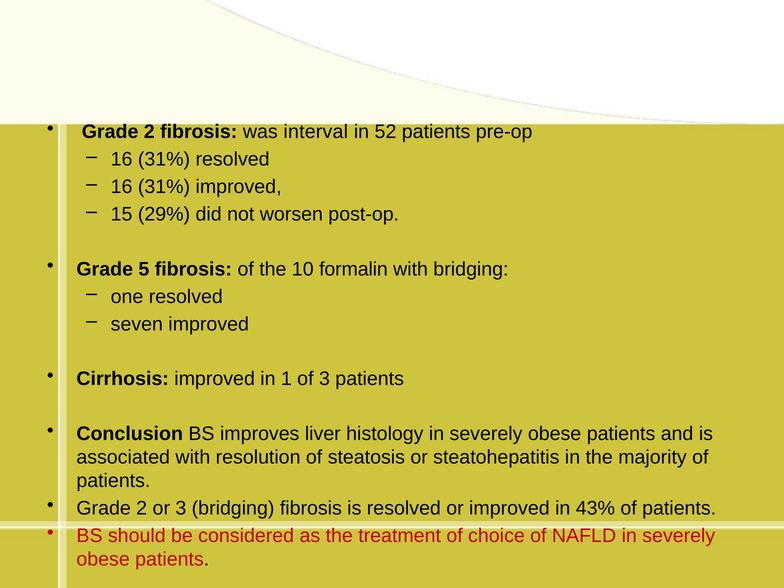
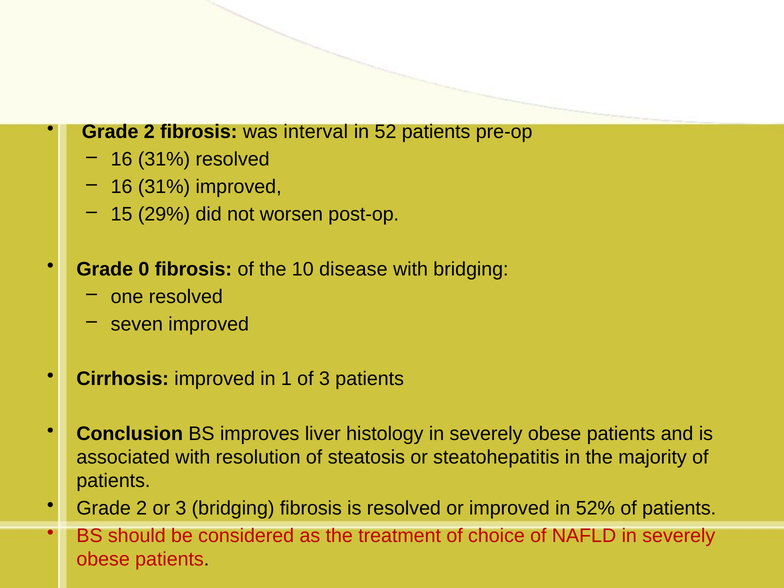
5: 5 -> 0
formalin: formalin -> disease
43%: 43% -> 52%
